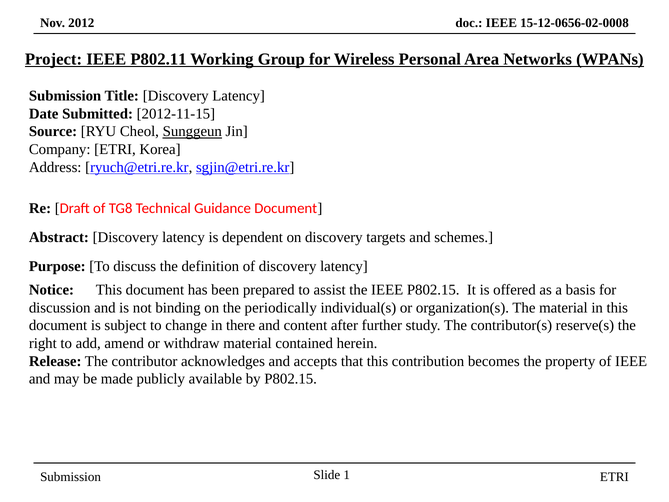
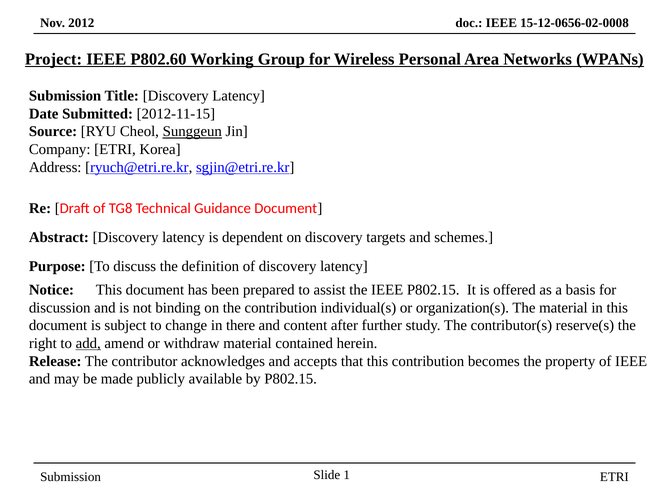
P802.11: P802.11 -> P802.60
the periodically: periodically -> contribution
add underline: none -> present
